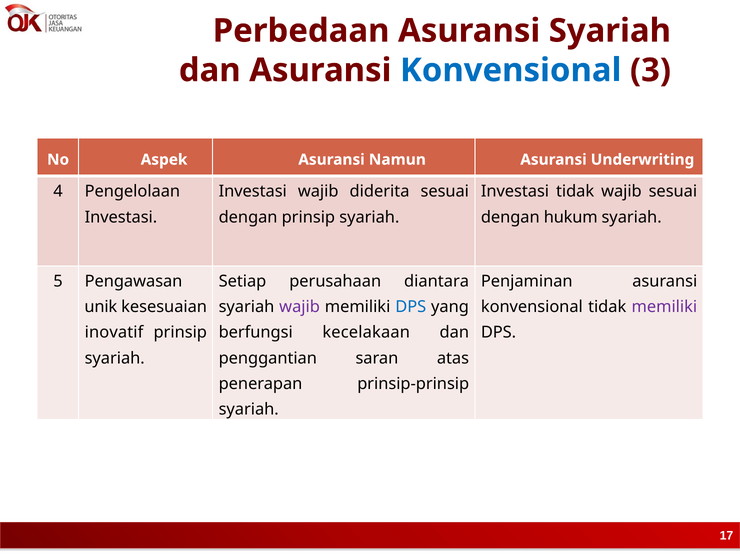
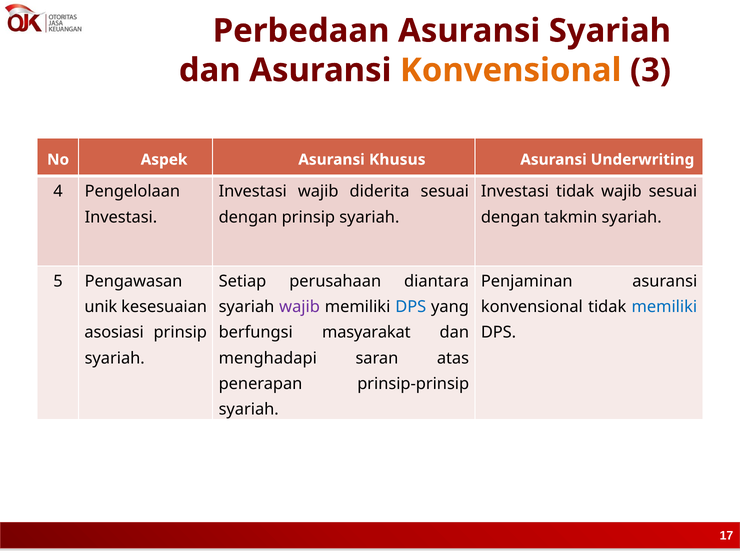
Konvensional at (511, 70) colour: blue -> orange
Namun: Namun -> Khusus
hukum: hukum -> takmin
memiliki at (664, 307) colour: purple -> blue
inovatif: inovatif -> asosiasi
kecelakaan: kecelakaan -> masyarakat
penggantian: penggantian -> menghadapi
